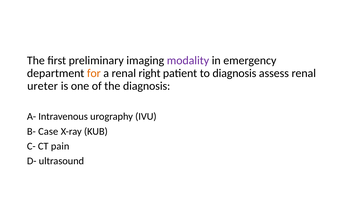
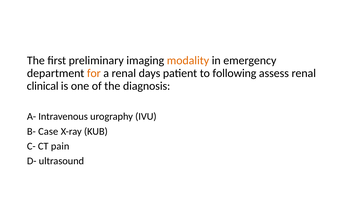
modality colour: purple -> orange
right: right -> days
to diagnosis: diagnosis -> following
ureter: ureter -> clinical
